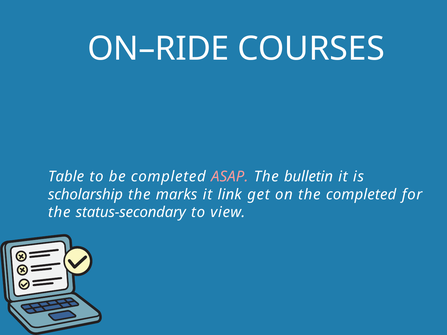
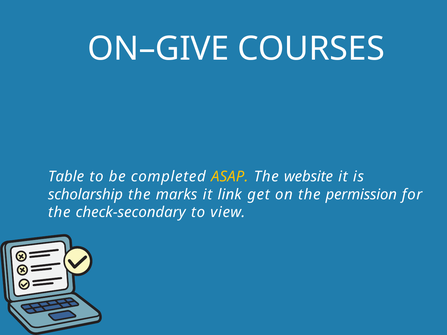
ON–RIDE: ON–RIDE -> ON–GIVE
ASAP colour: pink -> yellow
bulletin: bulletin -> website
the completed: completed -> permission
status-secondary: status-secondary -> check-secondary
